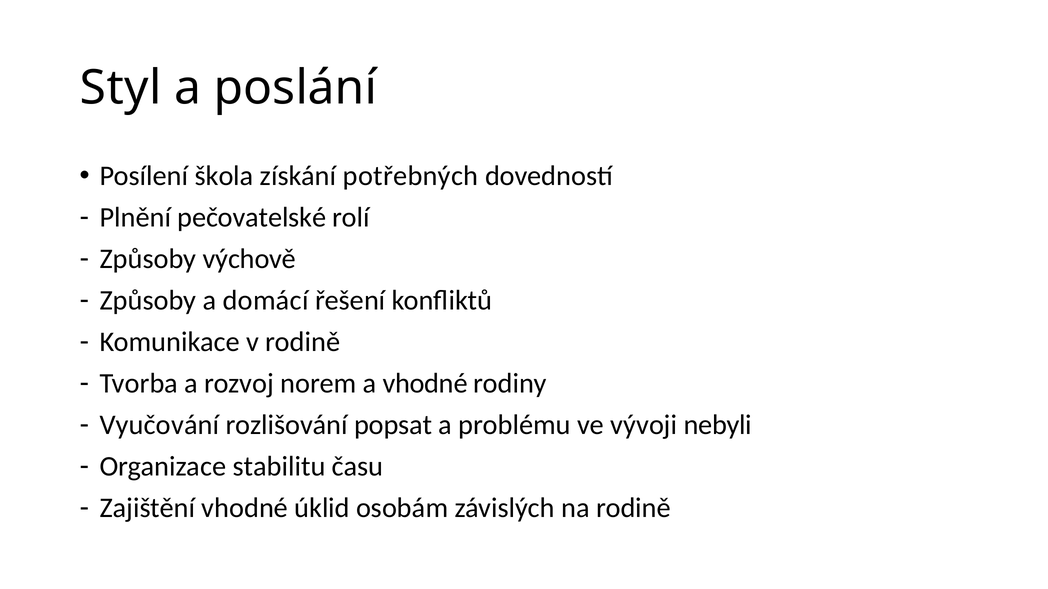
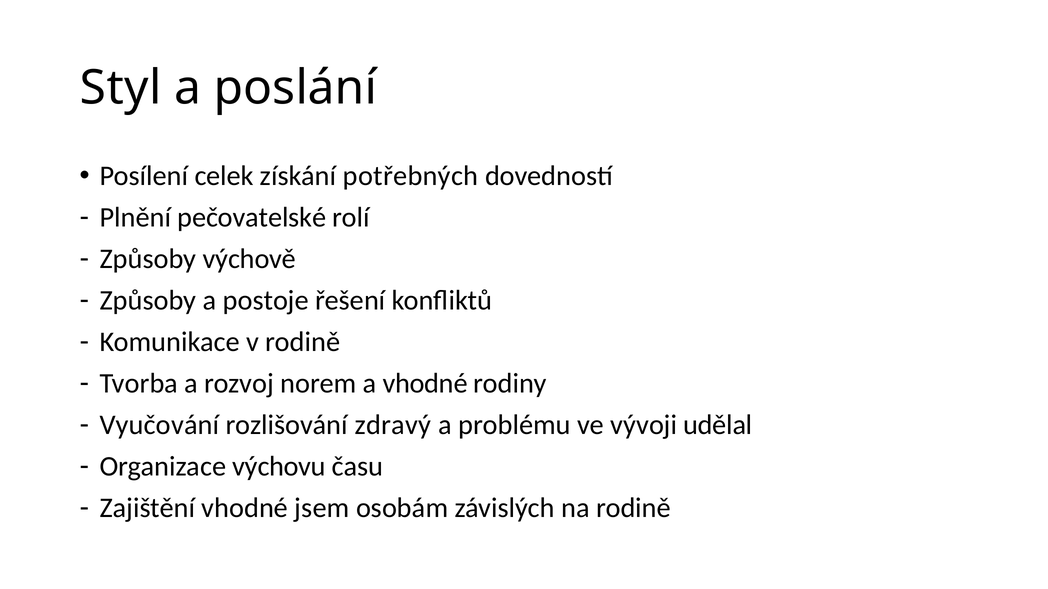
škola: škola -> celek
domácí: domácí -> postoje
popsat: popsat -> zdravý
nebyli: nebyli -> udělal
stabilitu: stabilitu -> výchovu
úklid: úklid -> jsem
